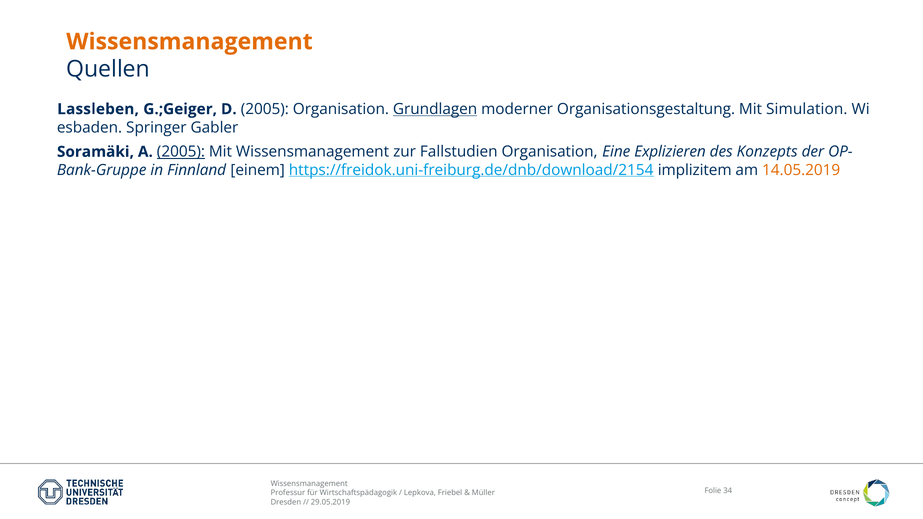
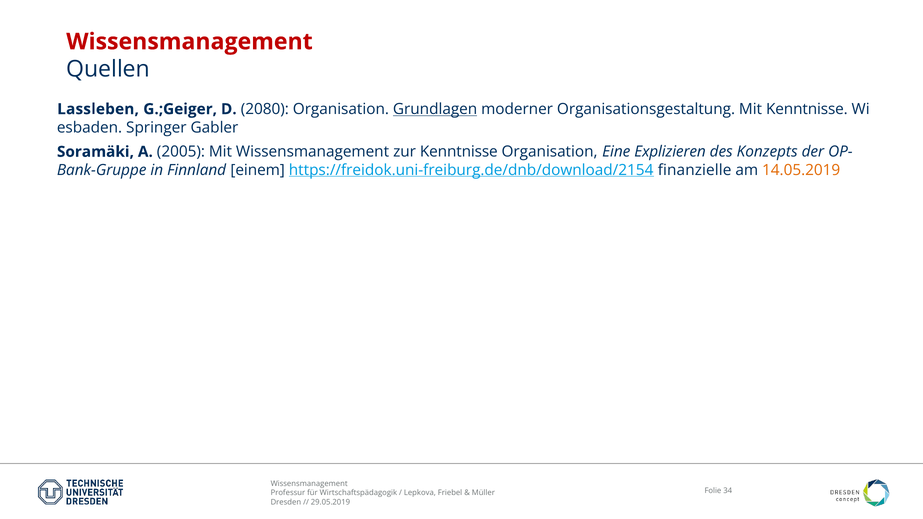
Wissensmanagement at (189, 42) colour: orange -> red
D 2005: 2005 -> 2080
Mit Simulation: Simulation -> Kenntnisse
2005 at (181, 152) underline: present -> none
zur Fallstudien: Fallstudien -> Kenntnisse
implizitem: implizitem -> finanzielle
